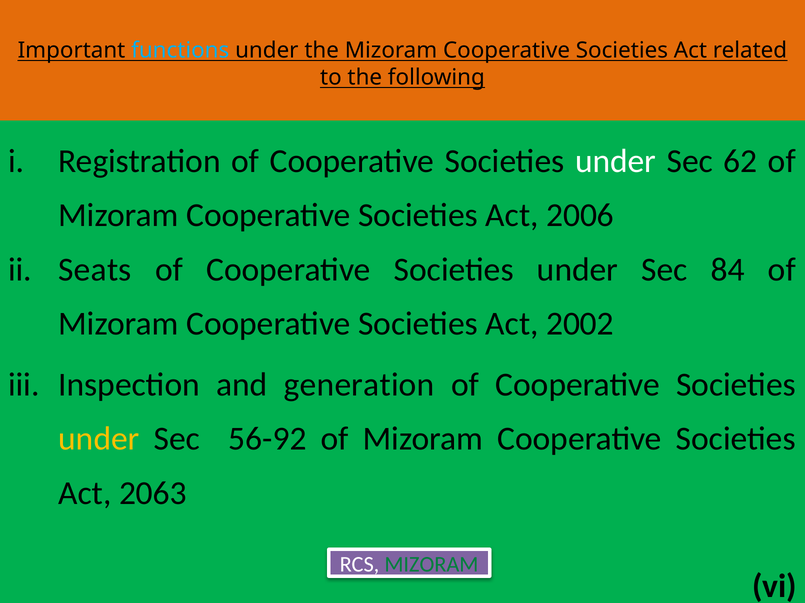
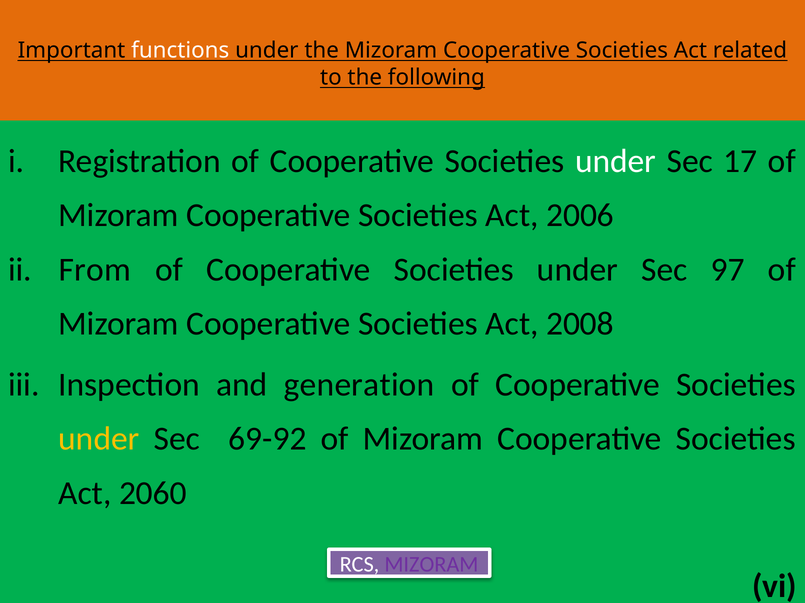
functions colour: light blue -> white
62: 62 -> 17
Seats: Seats -> From
84: 84 -> 97
2002: 2002 -> 2008
56-92: 56-92 -> 69-92
2063: 2063 -> 2060
MIZORAM at (431, 565) colour: green -> purple
